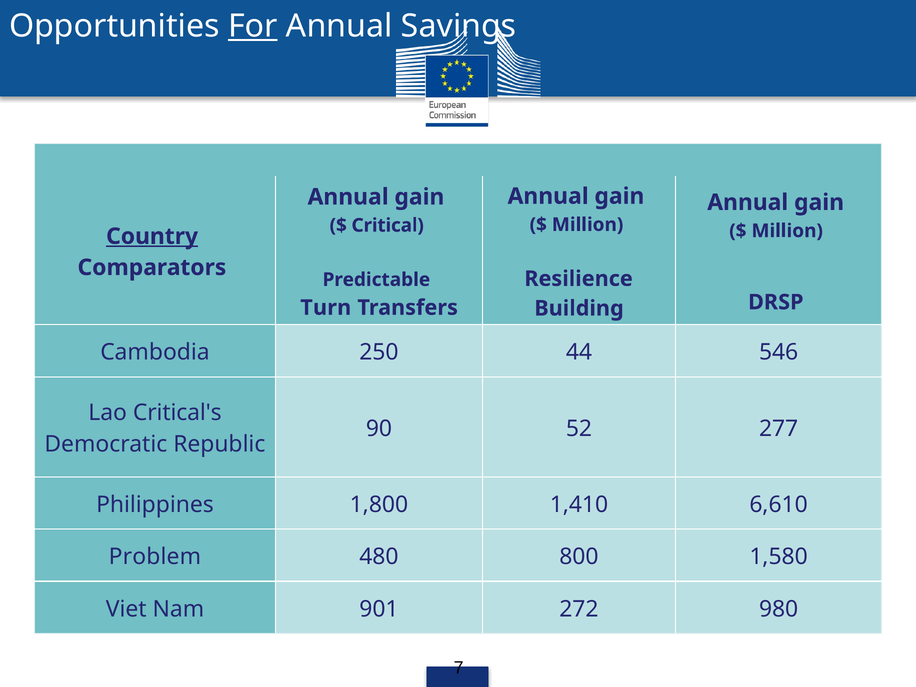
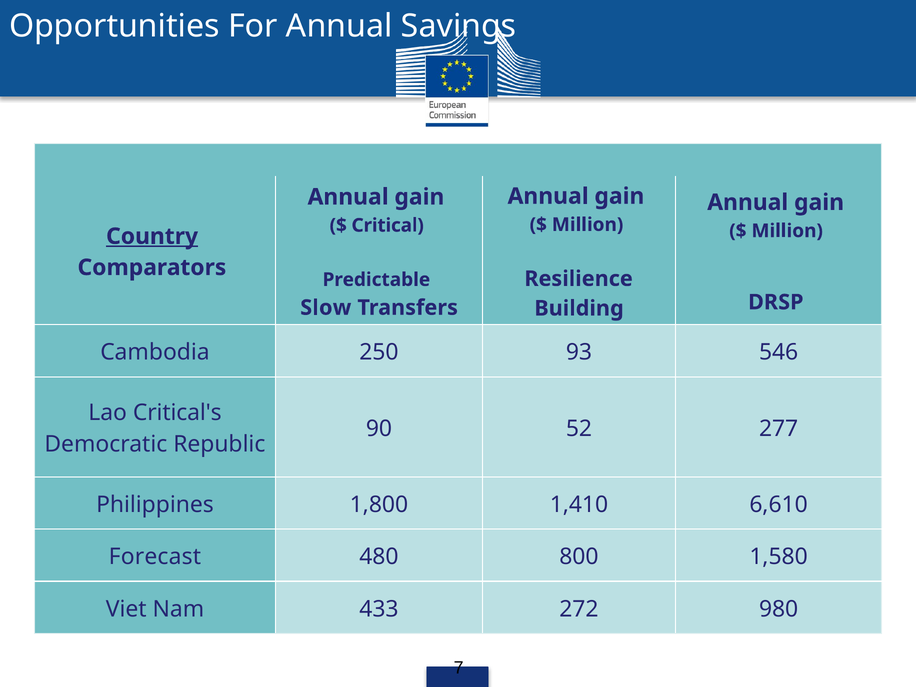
For underline: present -> none
Turn: Turn -> Slow
44: 44 -> 93
Problem: Problem -> Forecast
901: 901 -> 433
